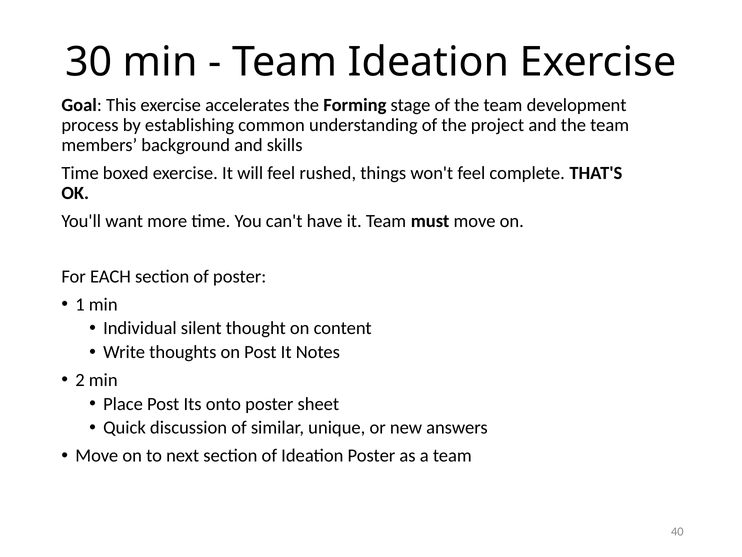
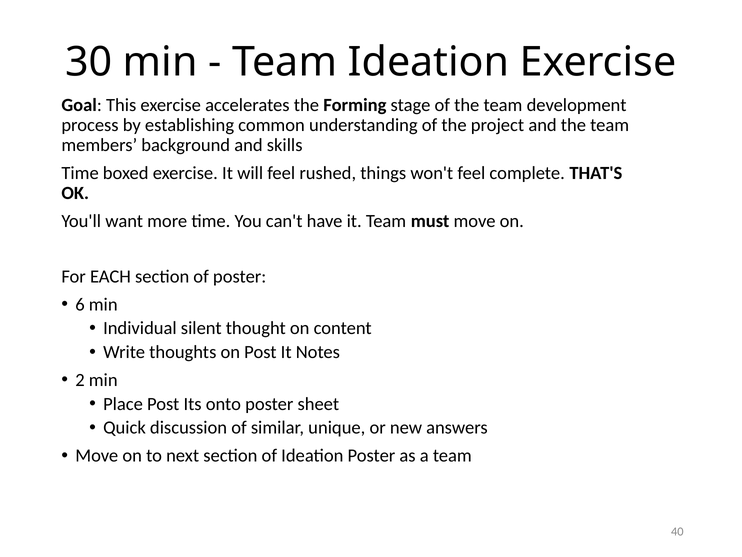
1: 1 -> 6
